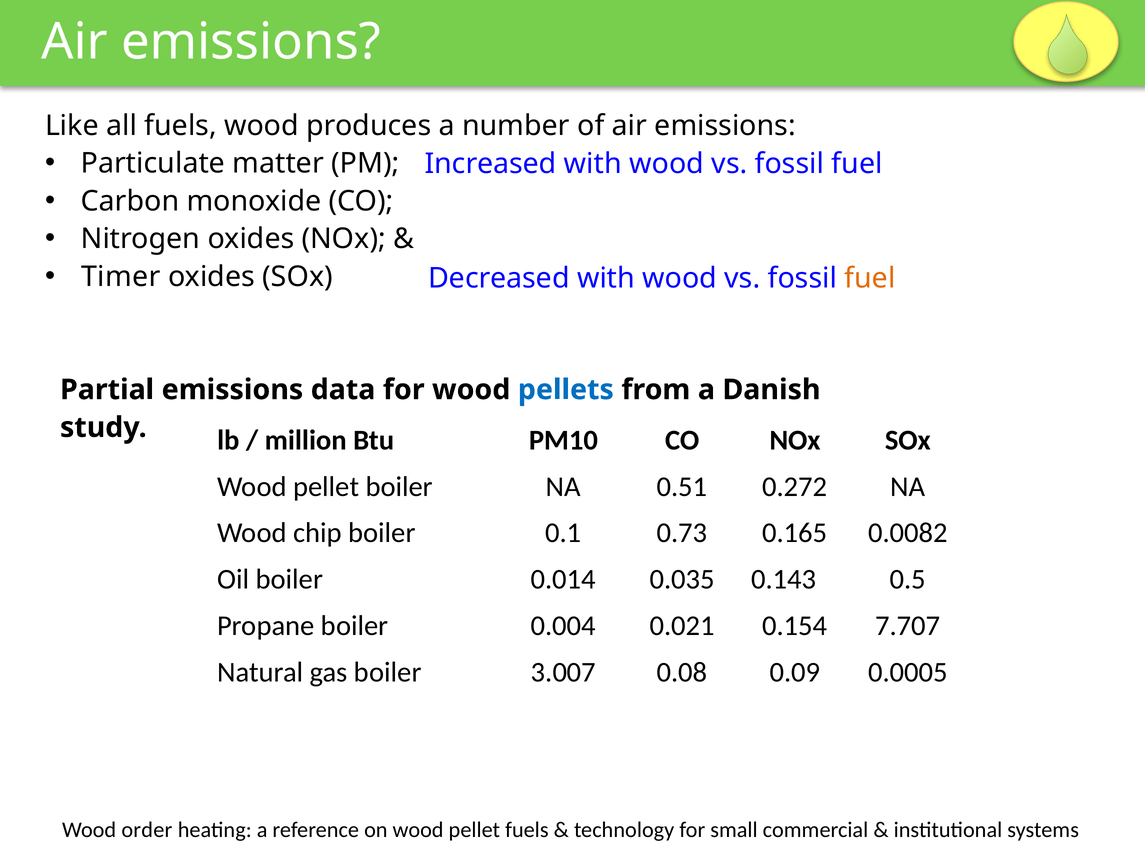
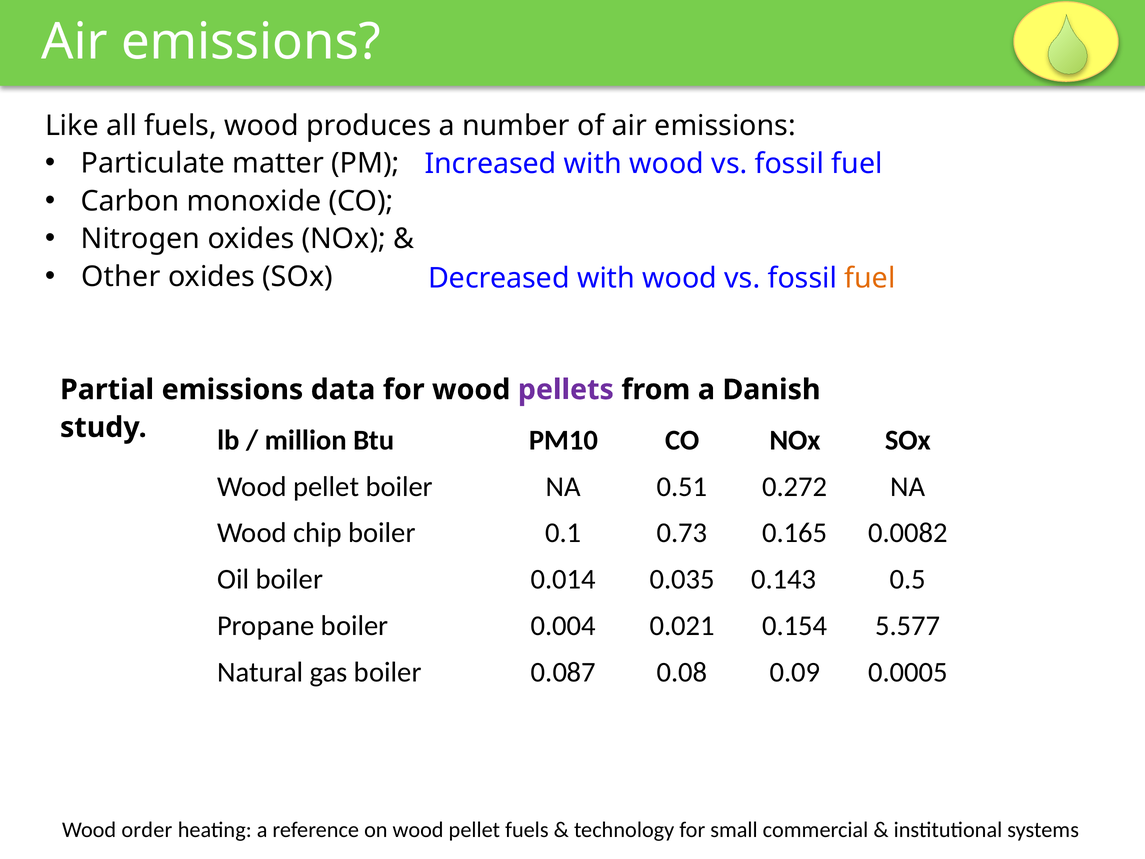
Timer: Timer -> Other
pellets colour: blue -> purple
7.707: 7.707 -> 5.577
3.007: 3.007 -> 0.087
